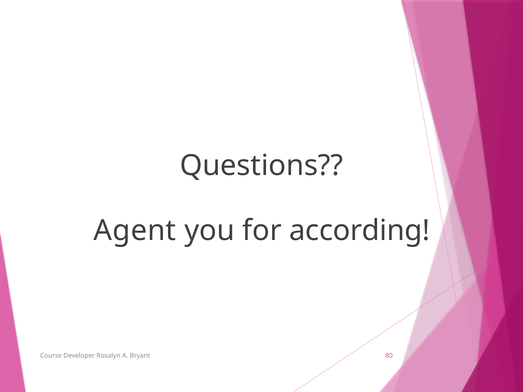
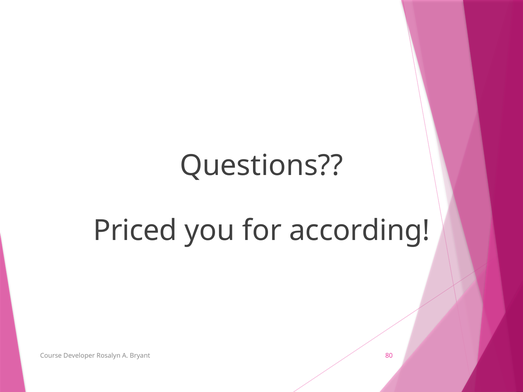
Agent: Agent -> Priced
